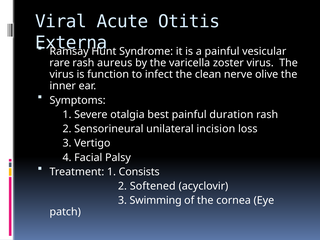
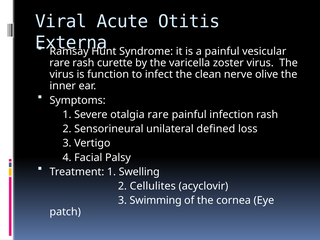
aureus: aureus -> curette
otalgia best: best -> rare
duration: duration -> infection
incision: incision -> defined
Consists: Consists -> Swelling
Softened: Softened -> Cellulites
